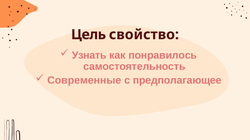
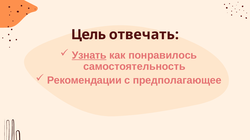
свойство: свойство -> отвечать
Узнать underline: none -> present
Современные: Современные -> Рекомендации
